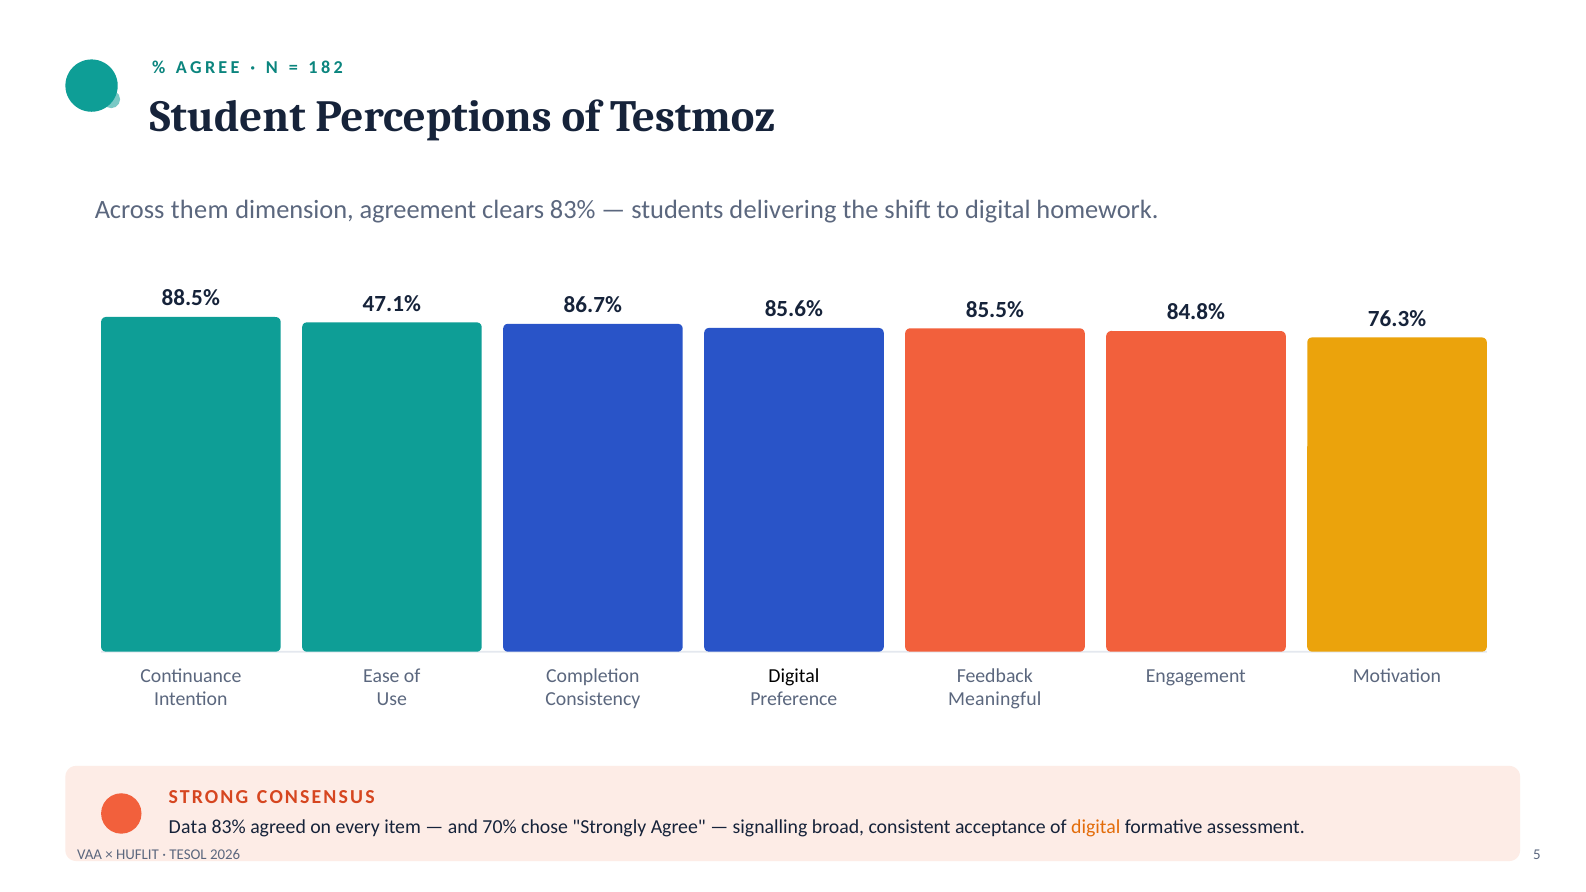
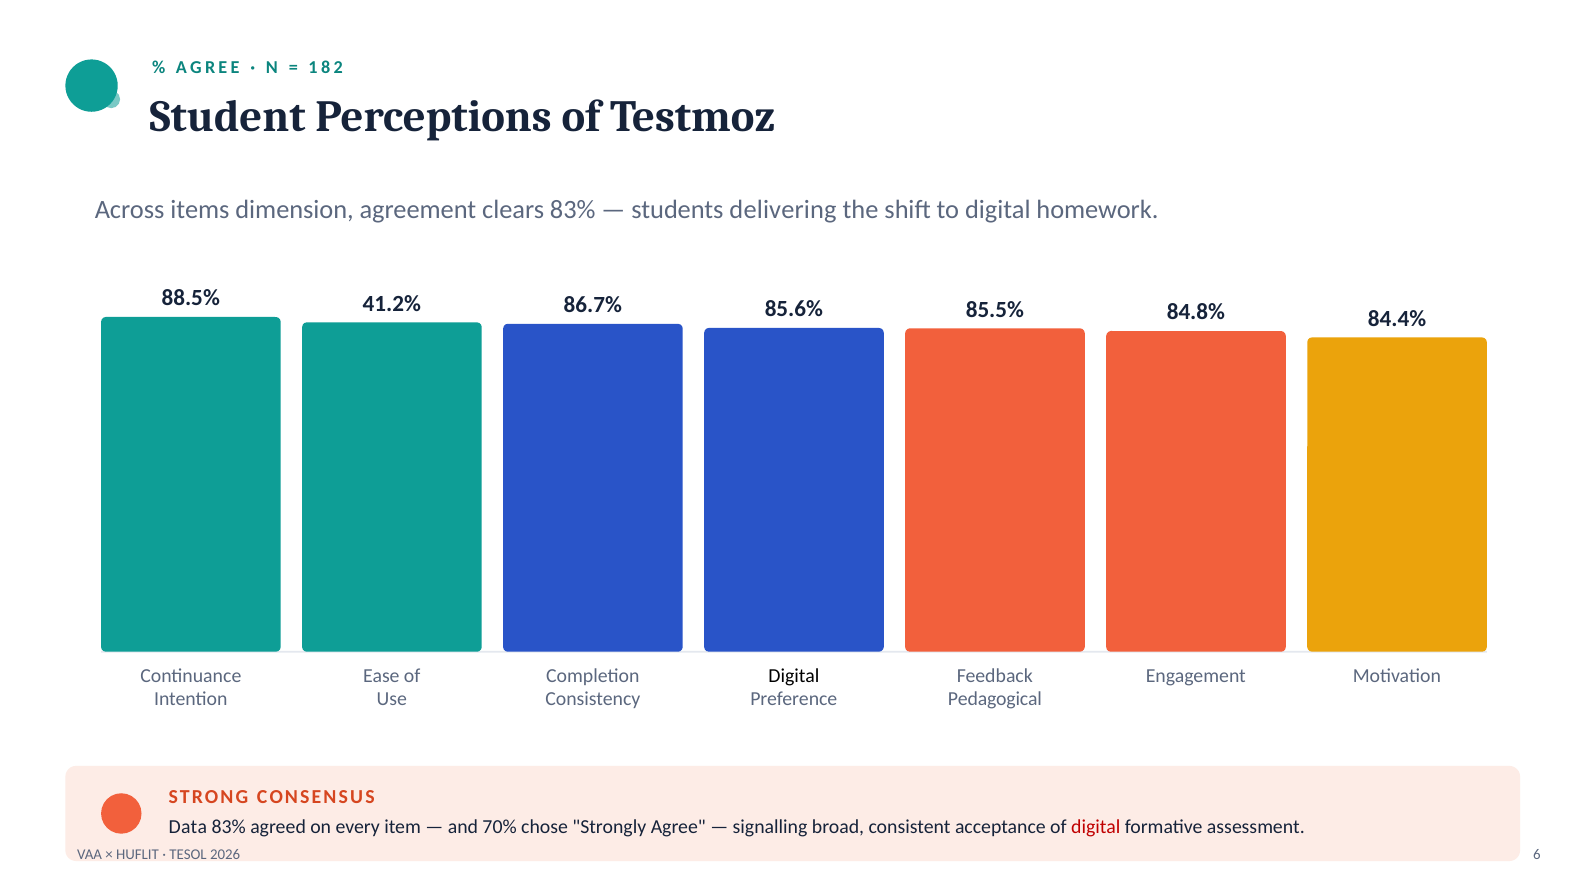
them: them -> items
47.1%: 47.1% -> 41.2%
76.3%: 76.3% -> 84.4%
Meaningful: Meaningful -> Pedagogical
digital at (1096, 827) colour: orange -> red
5: 5 -> 6
